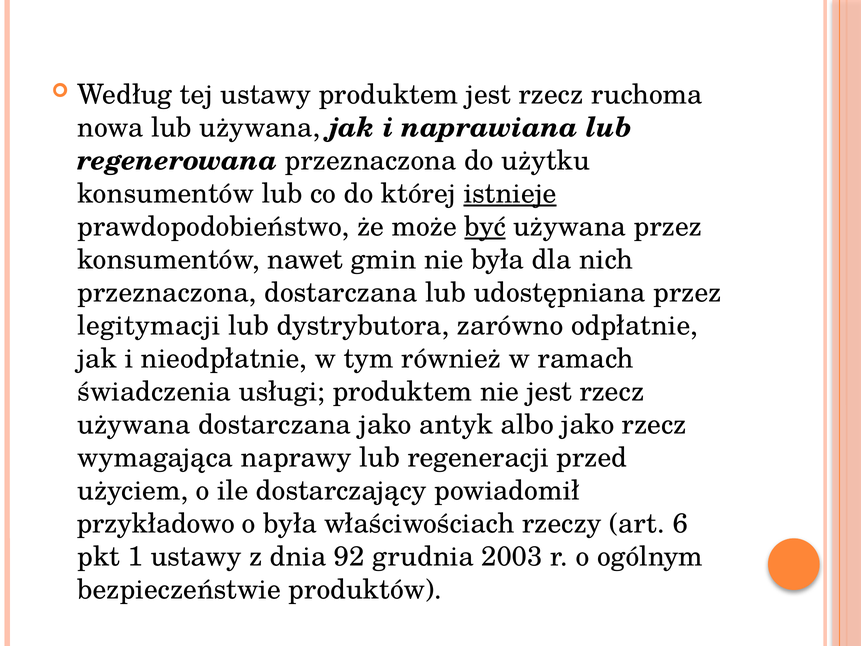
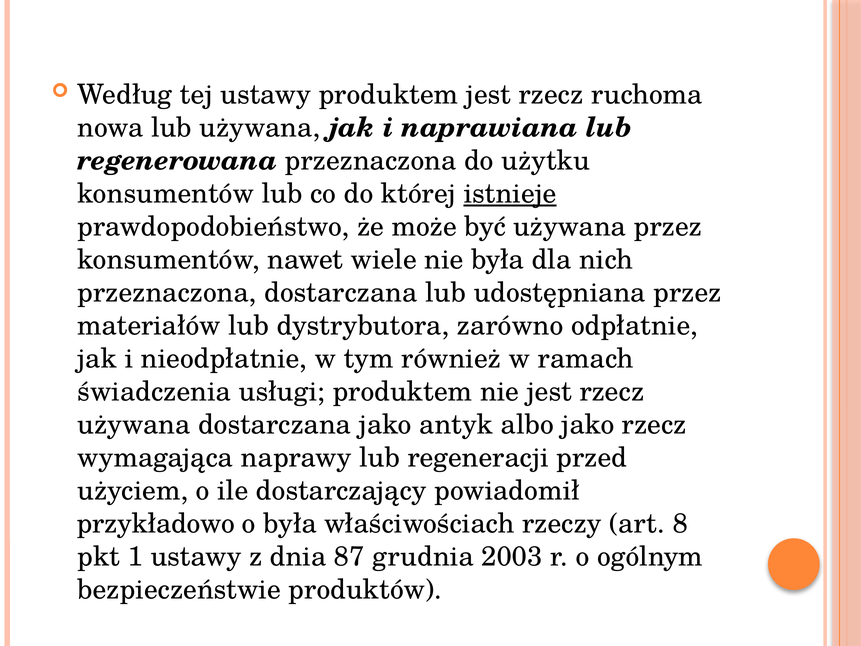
być underline: present -> none
gmin: gmin -> wiele
legitymacji: legitymacji -> materiałów
6: 6 -> 8
92: 92 -> 87
